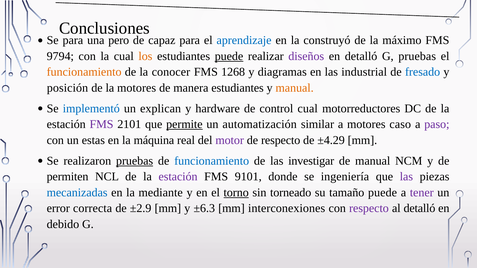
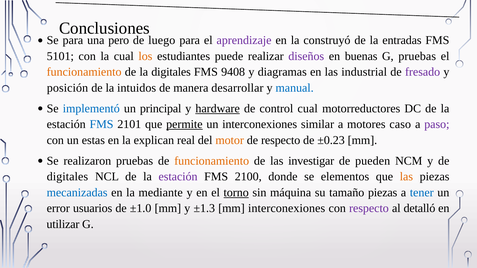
capaz: capaz -> luego
aprendizaje colour: blue -> purple
máximo: máximo -> entradas
9794: 9794 -> 5101
puede at (229, 56) underline: present -> none
en detalló: detalló -> buenas
la conocer: conocer -> digitales
1268: 1268 -> 9408
fresado colour: blue -> purple
la motores: motores -> intuidos
manera estudiantes: estudiantes -> desarrollar
manual at (295, 88) colour: orange -> blue
explican: explican -> principal
hardware underline: none -> present
FMS at (102, 124) colour: purple -> blue
un automatización: automatización -> interconexiones
máquina: máquina -> explican
motor colour: purple -> orange
±4.29: ±4.29 -> ±0.23
pruebas at (135, 161) underline: present -> none
funcionamiento at (212, 161) colour: blue -> orange
de manual: manual -> pueden
permiten at (68, 177): permiten -> digitales
9101: 9101 -> 2100
ingeniería: ingeniería -> elementos
las at (406, 177) colour: purple -> orange
torneado: torneado -> máquina
tamaño puede: puede -> piezas
tener colour: purple -> blue
correcta: correcta -> usuarios
±2.9: ±2.9 -> ±1.0
±6.3: ±6.3 -> ±1.3
debido: debido -> utilizar
